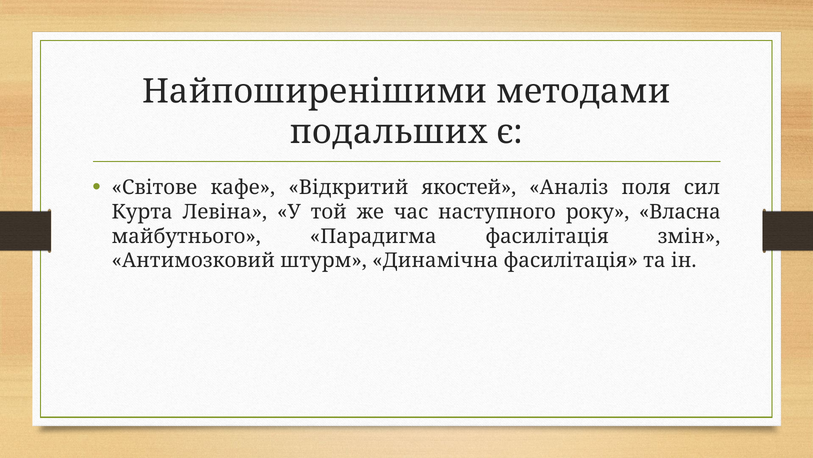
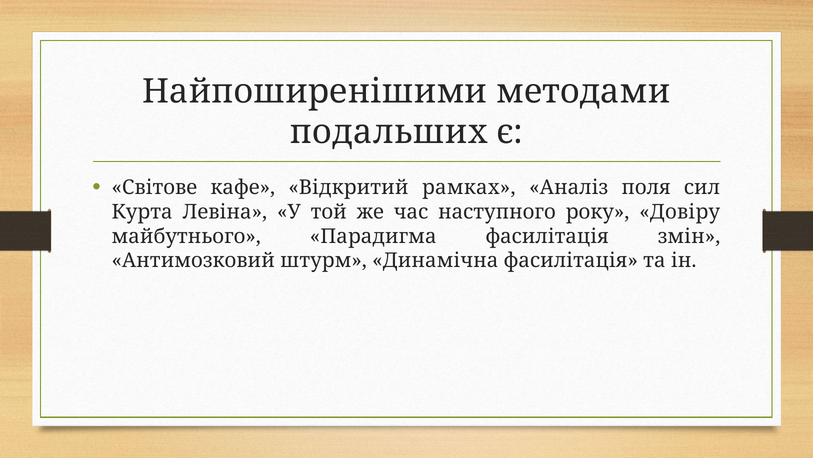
якостей: якостей -> рамках
Власна: Власна -> Довіру
